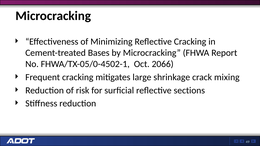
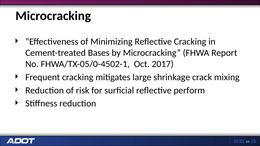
2066: 2066 -> 2017
sections: sections -> perform
